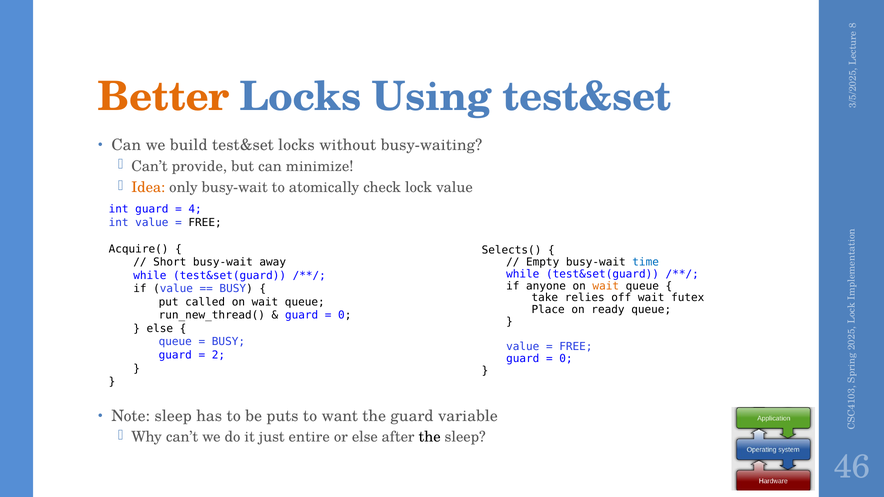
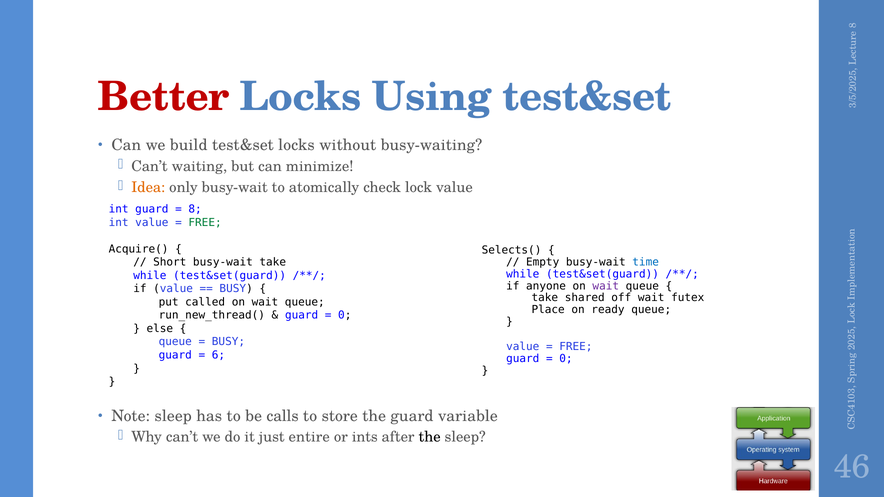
Better colour: orange -> red
provide: provide -> waiting
4 at (195, 209): 4 -> 8
FREE at (205, 223) colour: black -> green
busy-wait away: away -> take
wait at (606, 286) colour: orange -> purple
relies: relies -> shared
2 at (218, 355): 2 -> 6
puts: puts -> calls
want: want -> store
or else: else -> ints
